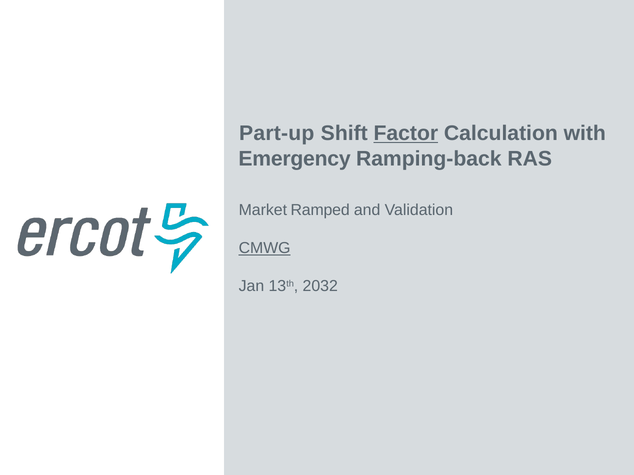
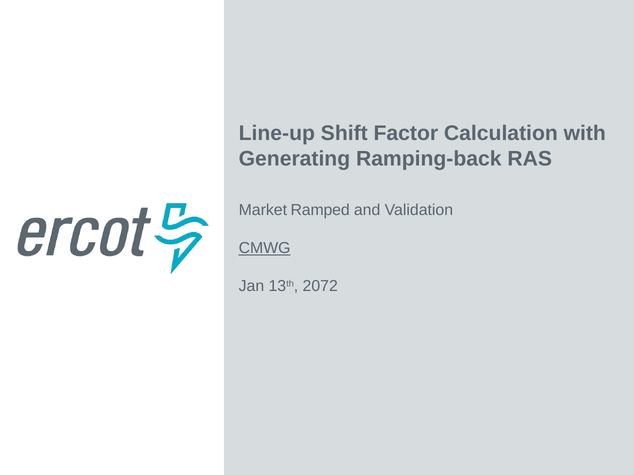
Part-up: Part-up -> Line-up
Factor underline: present -> none
Emergency: Emergency -> Generating
2032: 2032 -> 2072
